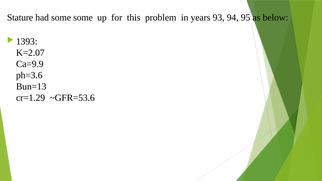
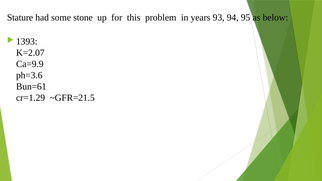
some some: some -> stone
Bun=13: Bun=13 -> Bun=61
~GFR=53.6: ~GFR=53.6 -> ~GFR=21.5
